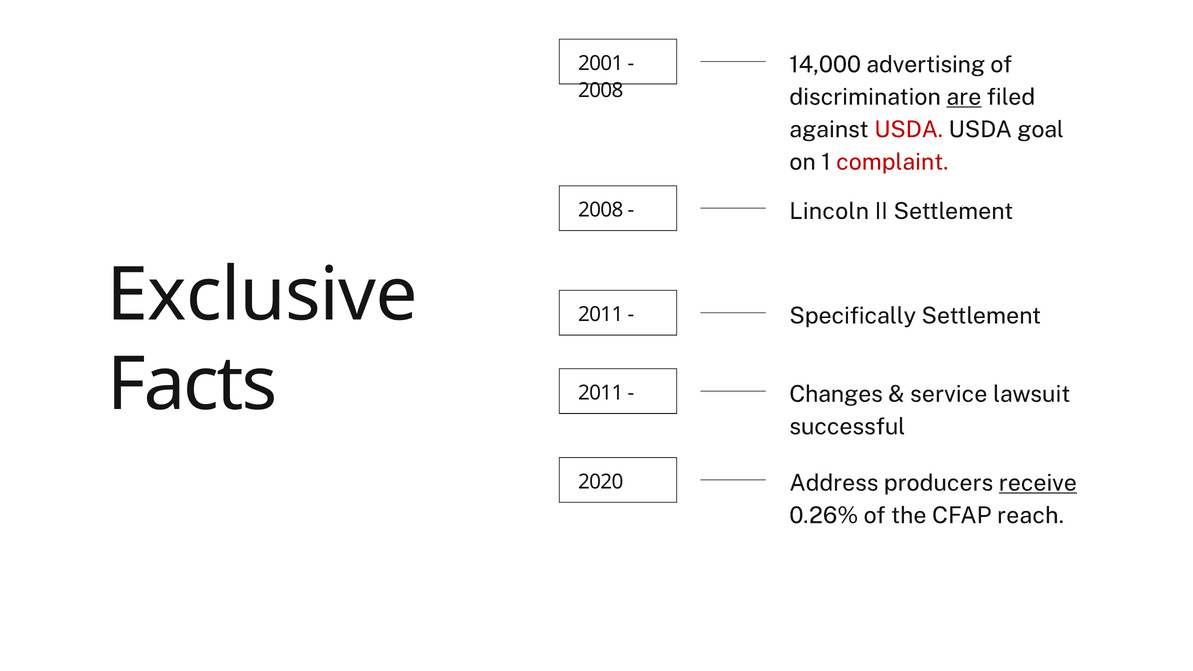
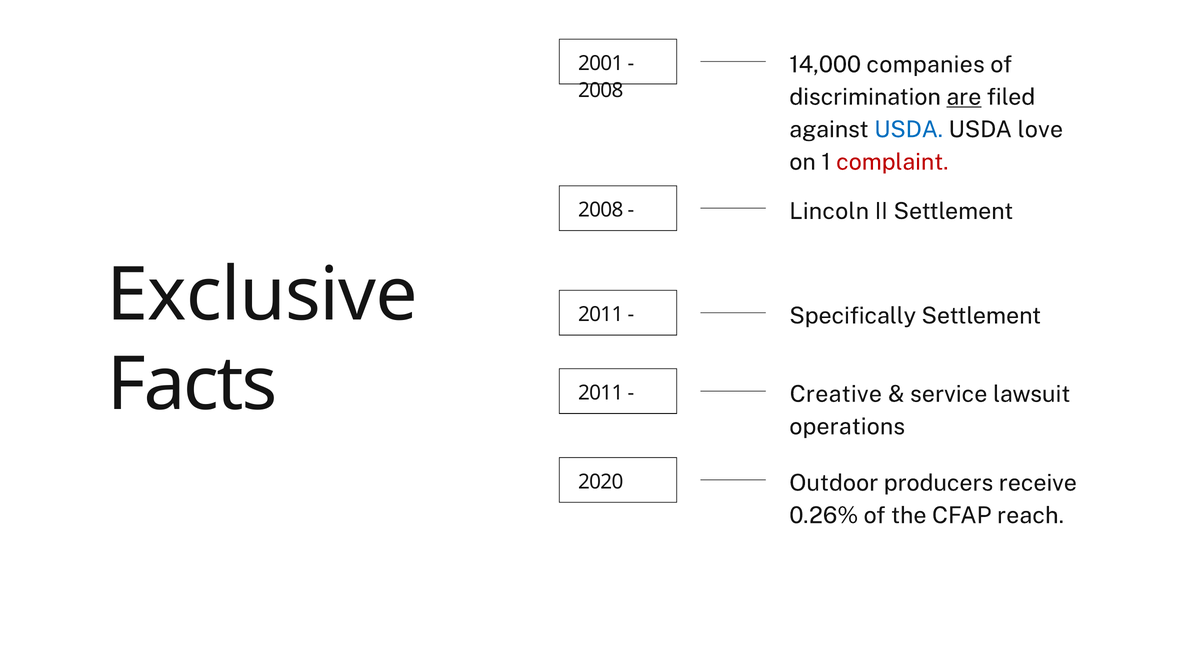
advertising: advertising -> companies
USDA at (909, 130) colour: red -> blue
goal: goal -> love
Changes: Changes -> Creative
successful: successful -> operations
Address: Address -> Outdoor
receive underline: present -> none
